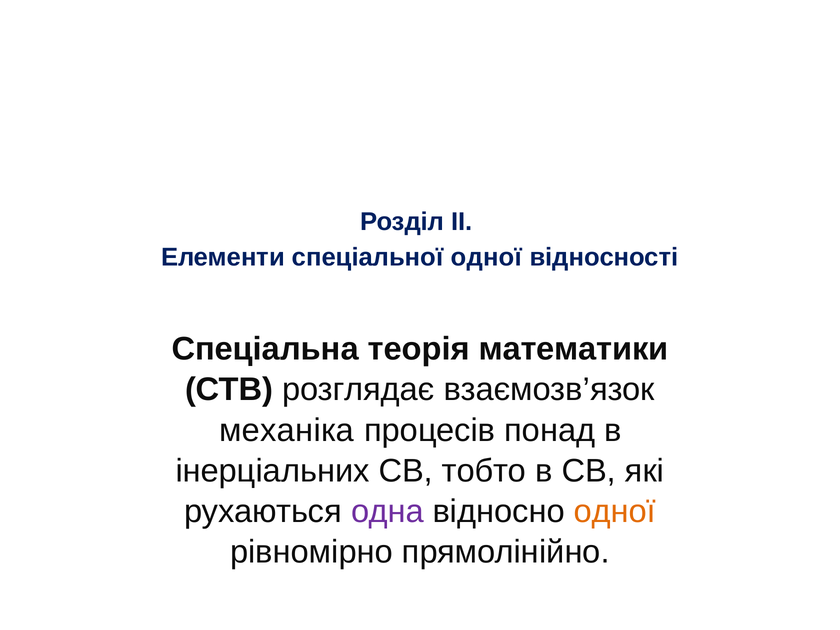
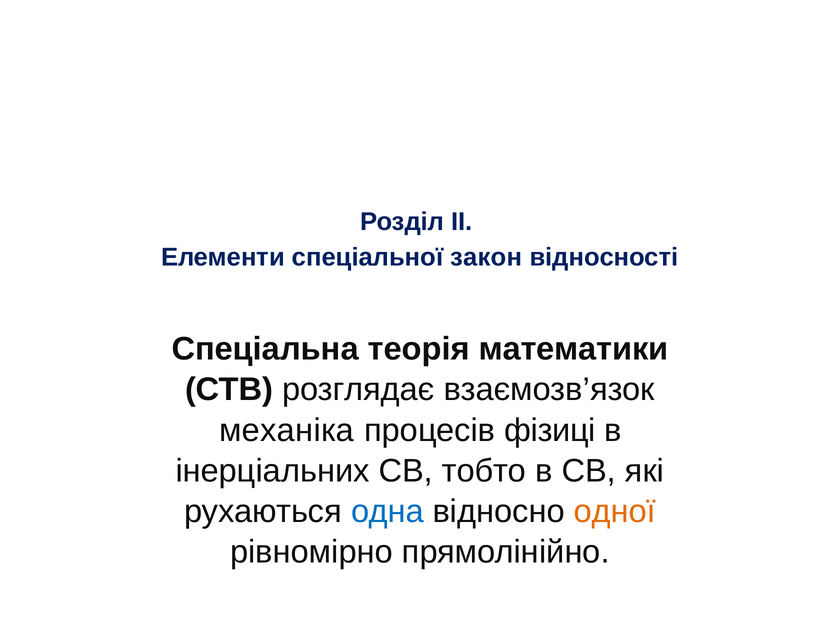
спеціальної одної: одної -> закон
понад: понад -> фізиці
одна colour: purple -> blue
